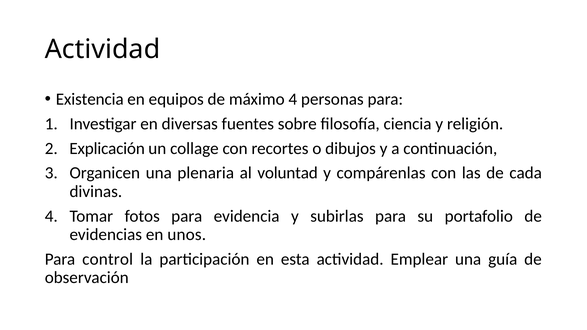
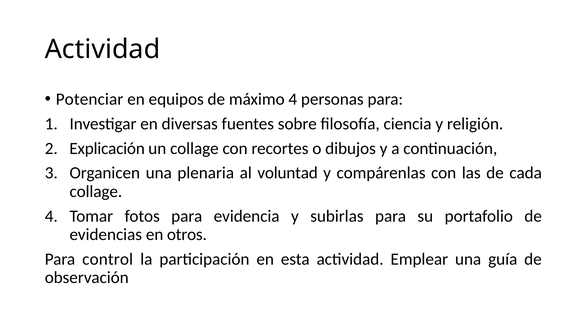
Existencia: Existencia -> Potenciar
divinas at (96, 192): divinas -> collage
unos: unos -> otros
